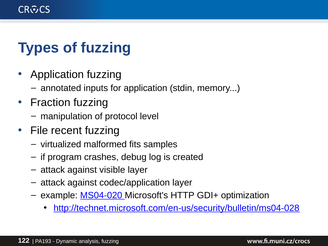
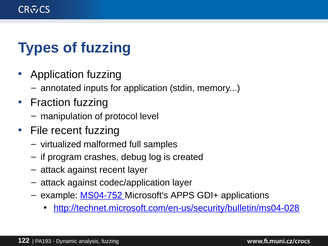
fits: fits -> full
against visible: visible -> recent
MS04-020: MS04-020 -> MS04-752
HTTP: HTTP -> APPS
optimization: optimization -> applications
